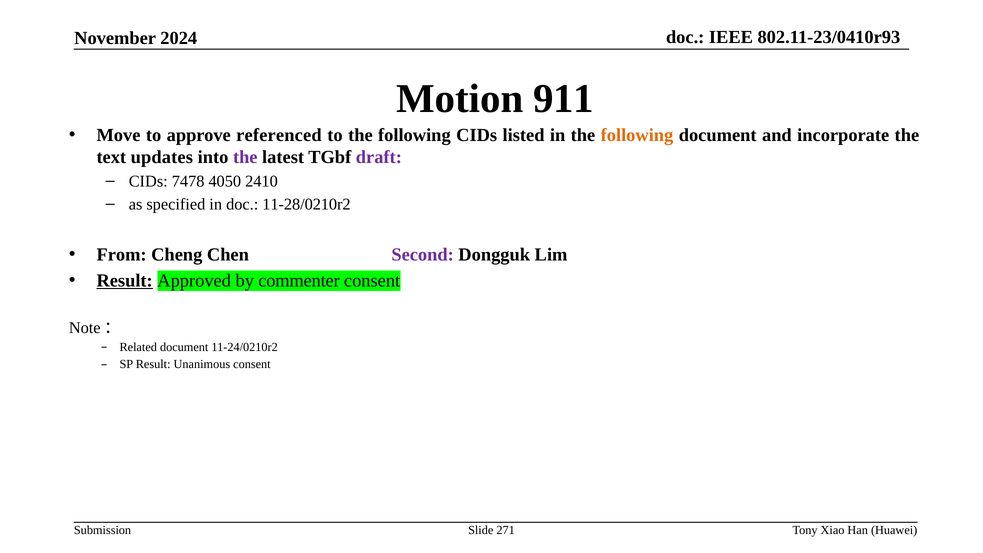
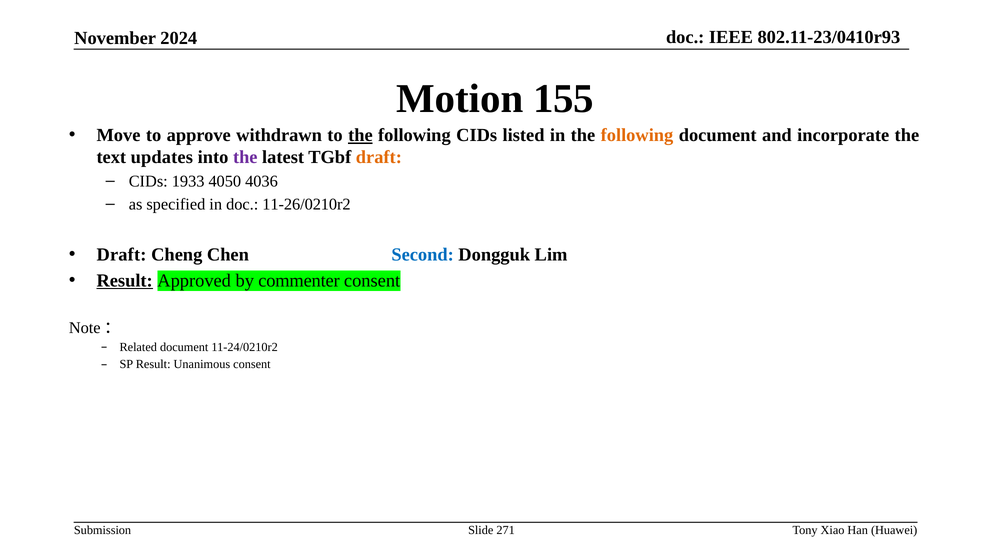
911: 911 -> 155
referenced: referenced -> withdrawn
the at (360, 135) underline: none -> present
draft at (379, 157) colour: purple -> orange
7478: 7478 -> 1933
2410: 2410 -> 4036
11-28/0210r2: 11-28/0210r2 -> 11-26/0210r2
From at (122, 255): From -> Draft
Second colour: purple -> blue
